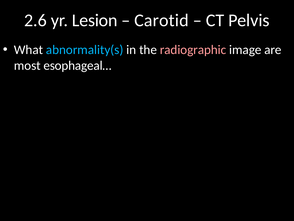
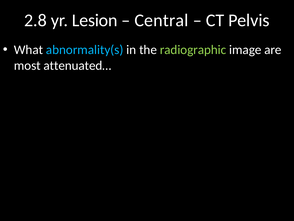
2.6: 2.6 -> 2.8
Carotid: Carotid -> Central
radiographic colour: pink -> light green
esophageal…: esophageal… -> attenuated…
